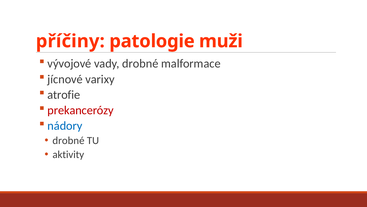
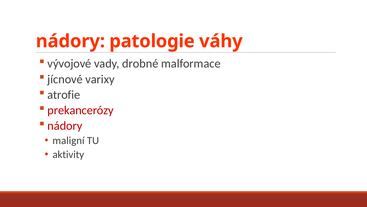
příčiny at (70, 41): příčiny -> nádory
muži: muži -> váhy
nádory at (65, 126) colour: blue -> red
drobné at (68, 140): drobné -> maligní
